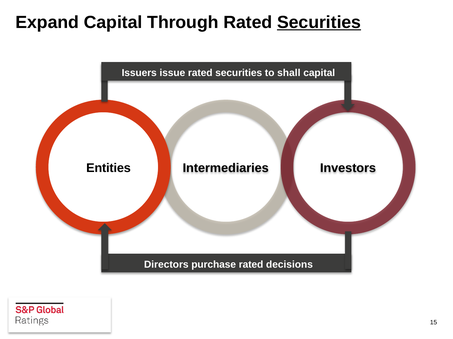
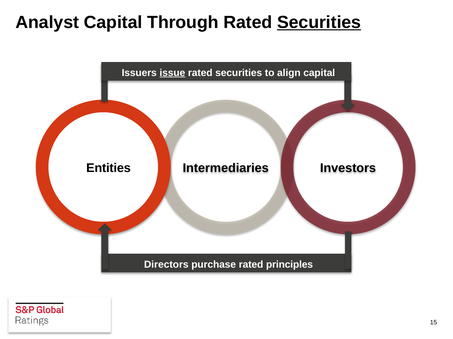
Expand: Expand -> Analyst
issue underline: none -> present
shall: shall -> align
decisions: decisions -> principles
